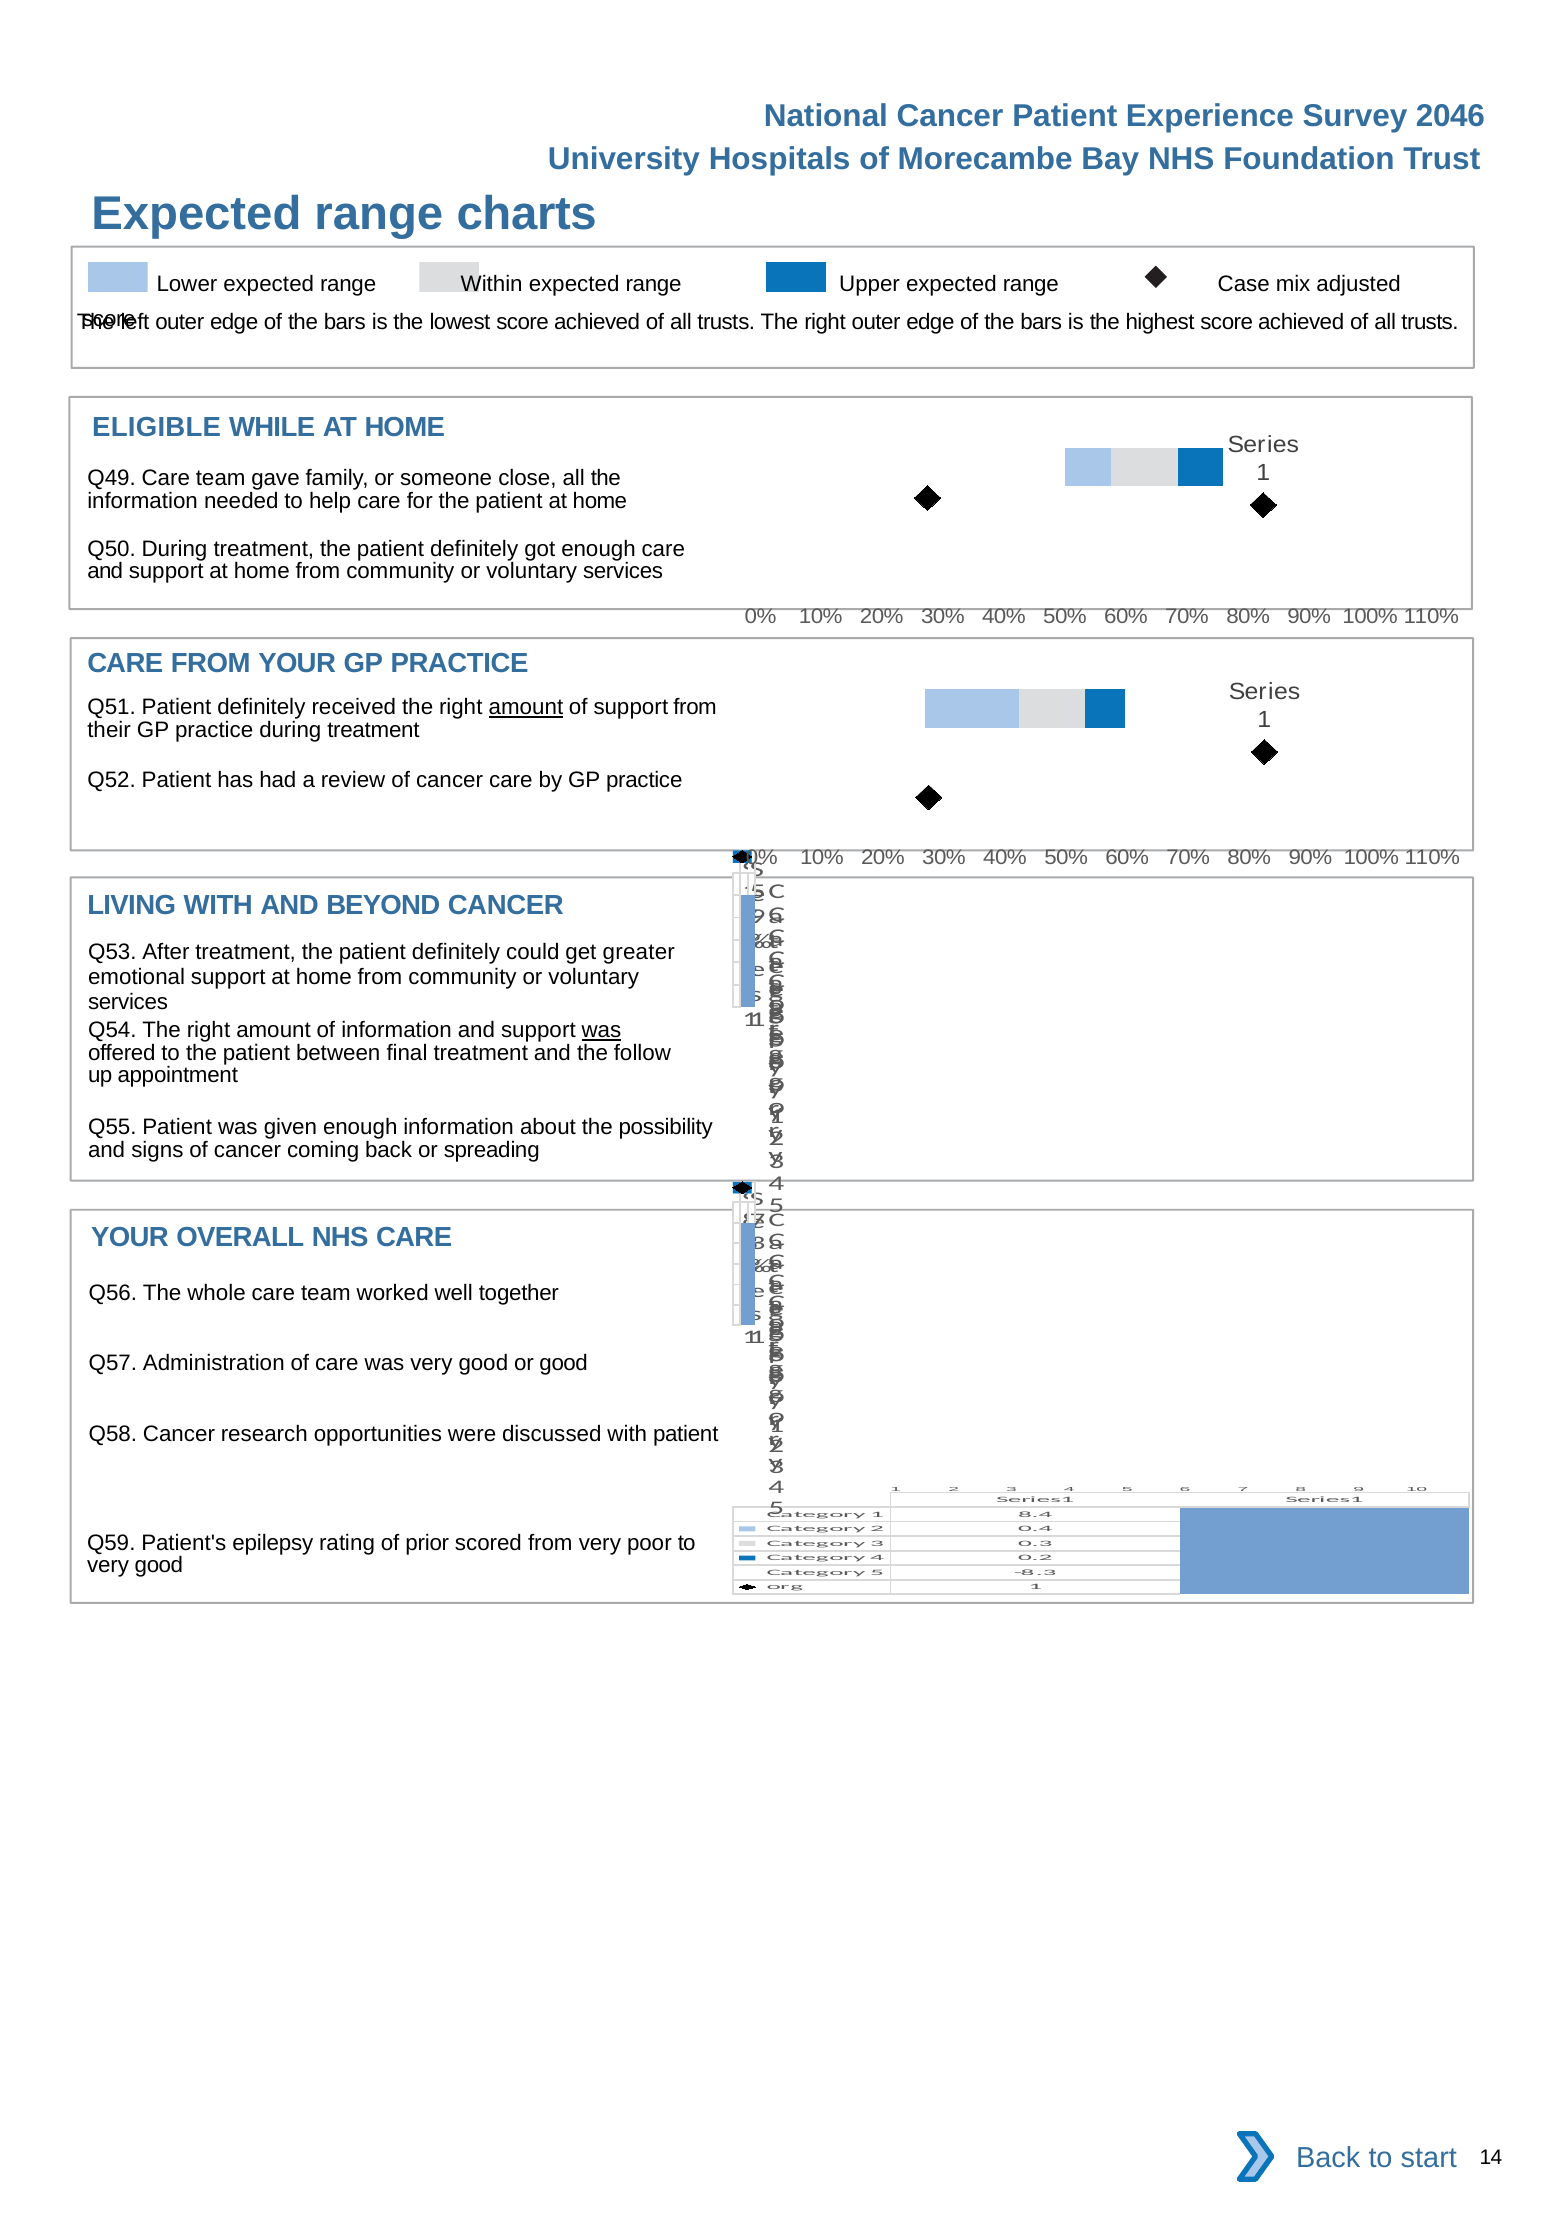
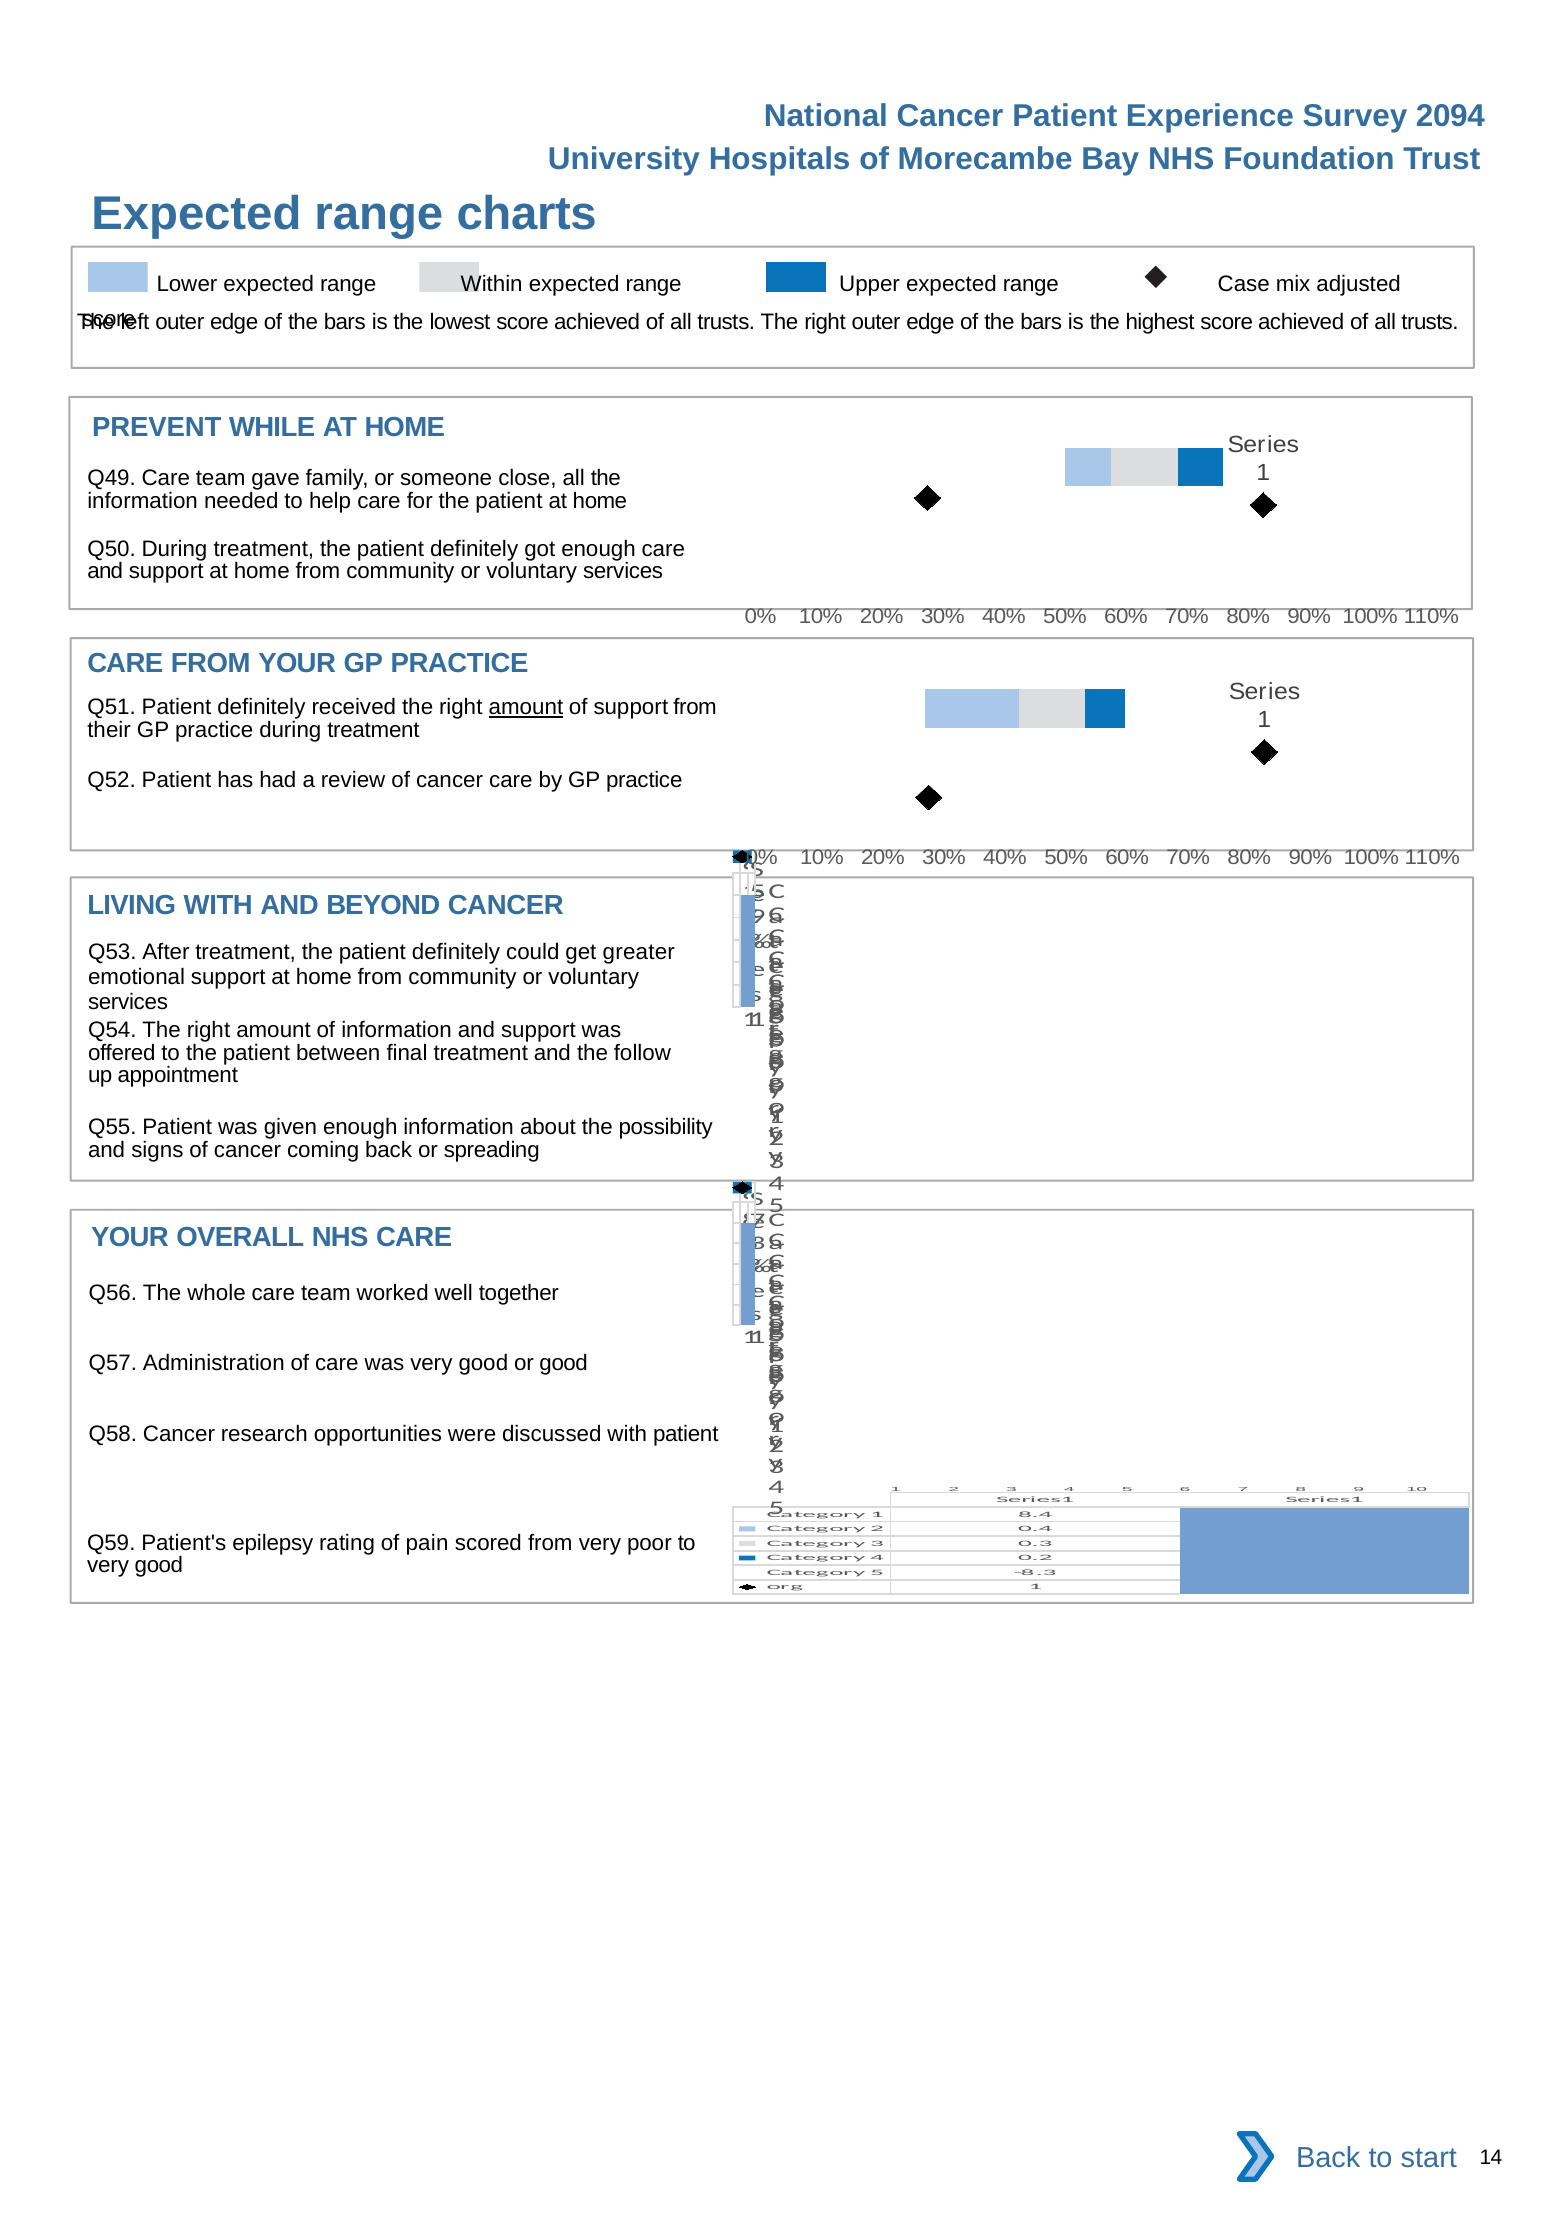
2046: 2046 -> 2094
ELIGIBLE: ELIGIBLE -> PREVENT
was at (601, 1031) underline: present -> none
prior: prior -> pain
